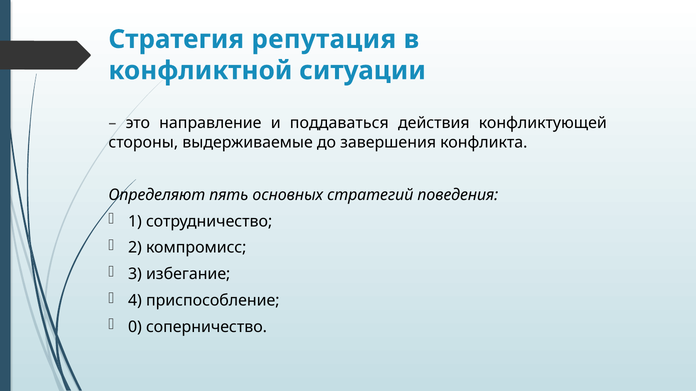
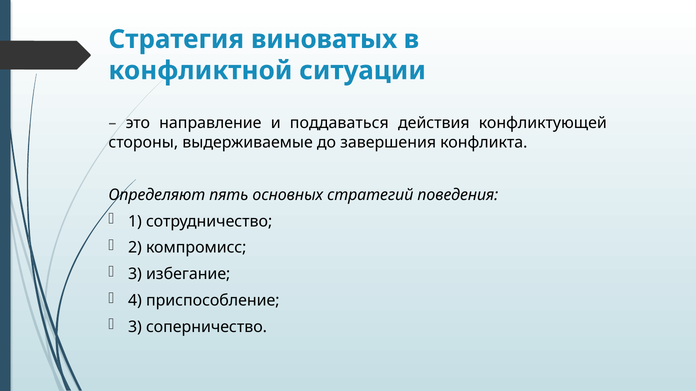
репутация: репутация -> виноватых
0 at (135, 327): 0 -> 3
